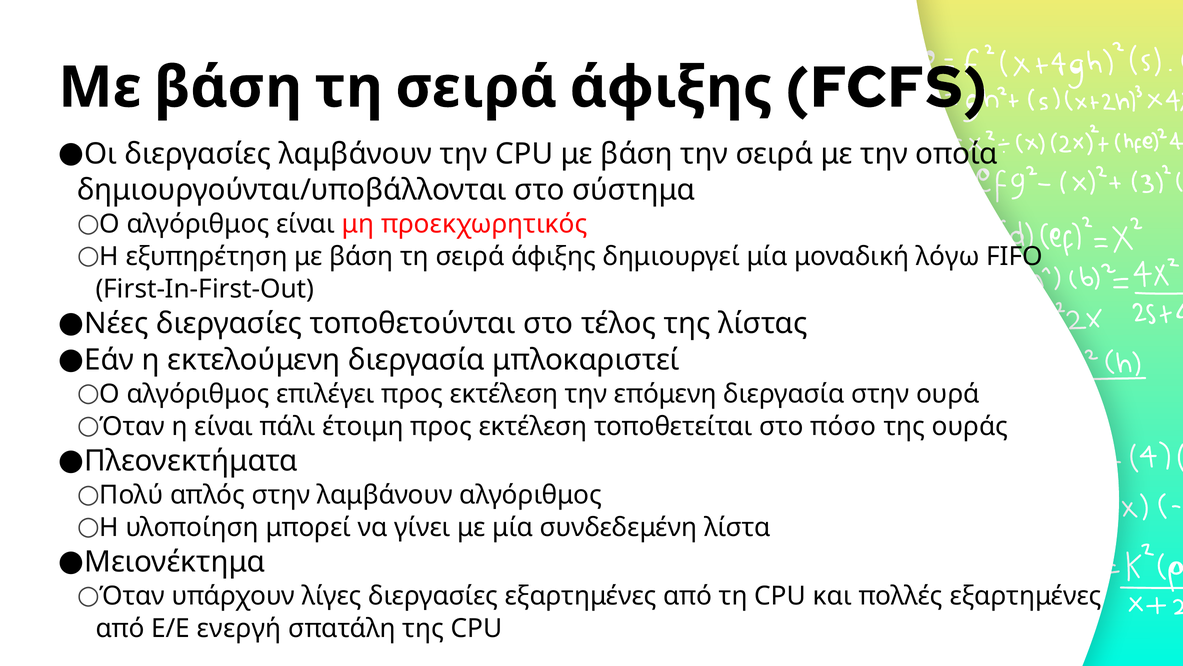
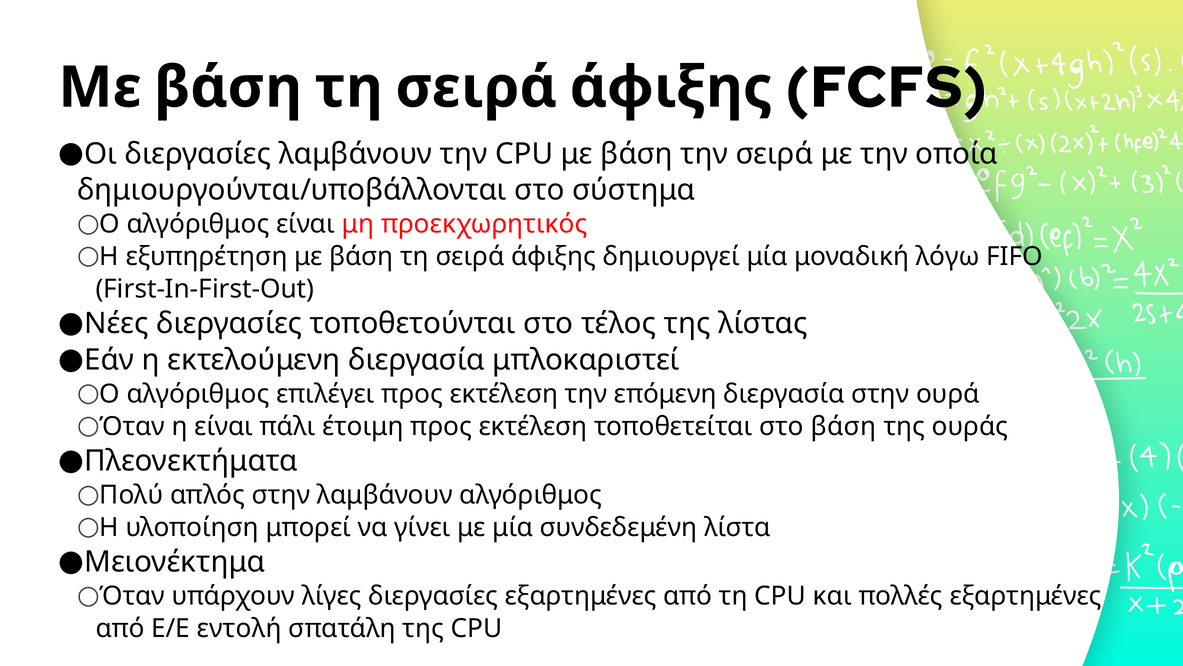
στο πόσο: πόσο -> βάση
ενεργή: ενεργή -> εντολή
